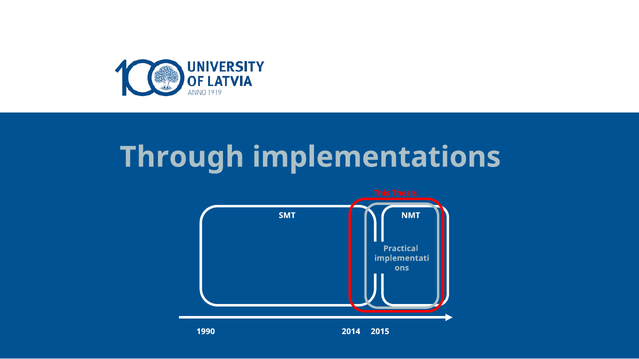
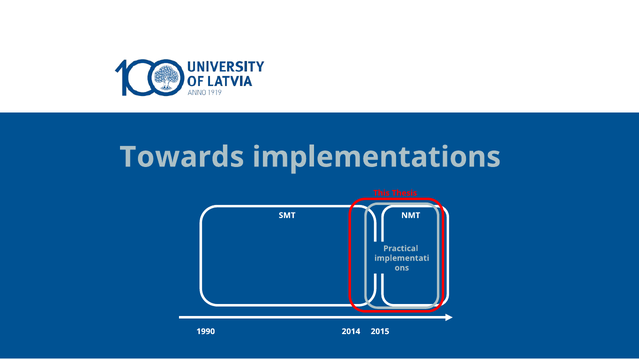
Through: Through -> Towards
